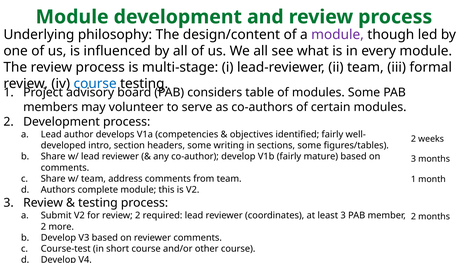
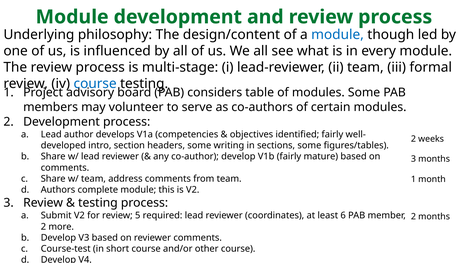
module at (338, 35) colour: purple -> blue
review 2: 2 -> 5
least 3: 3 -> 6
